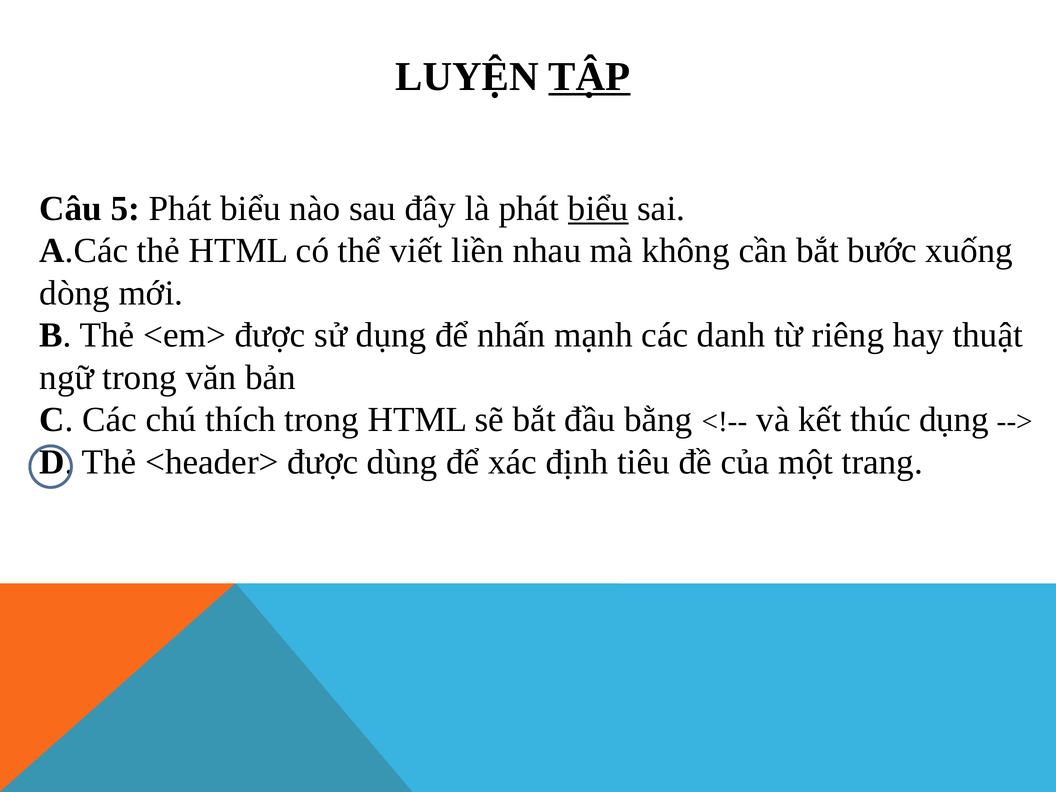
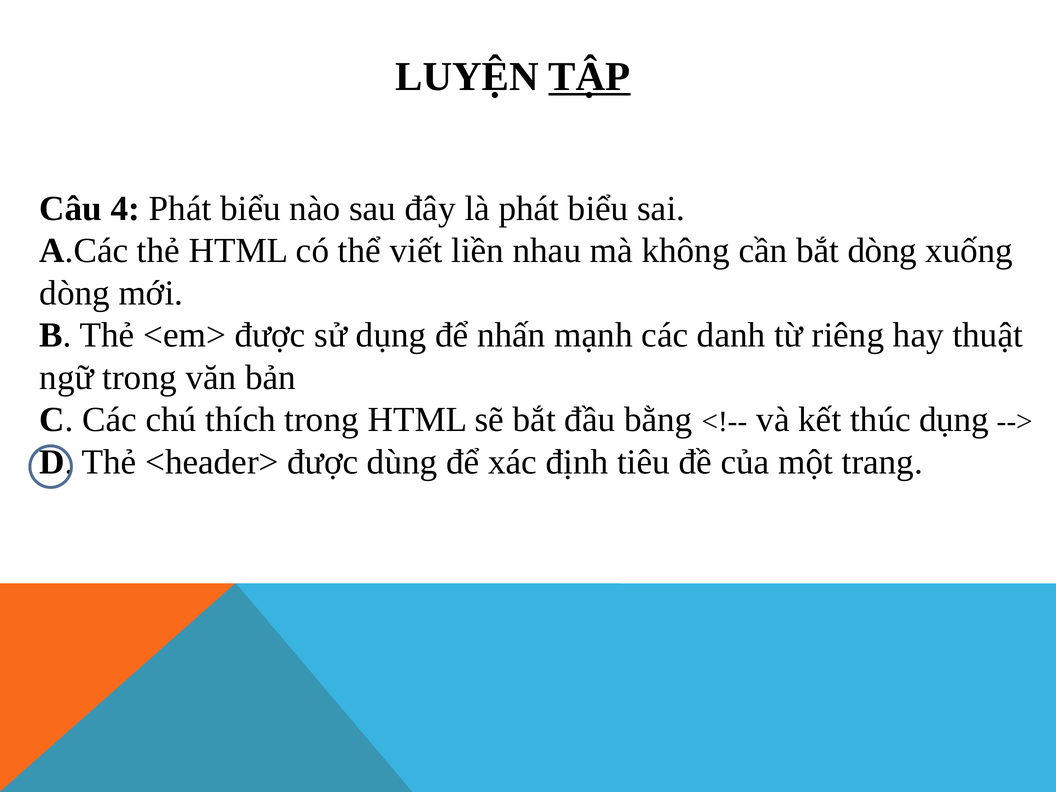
5: 5 -> 4
biểu at (598, 209) underline: present -> none
bắt bước: bước -> dòng
